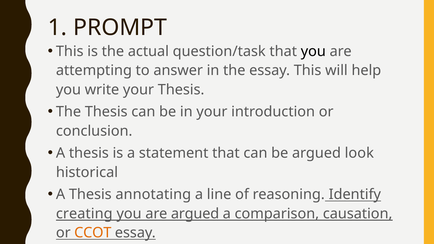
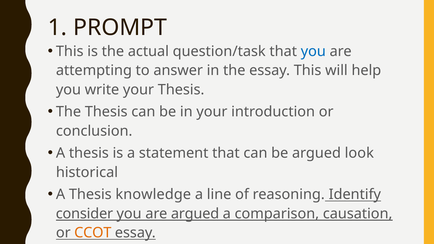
you at (313, 51) colour: black -> blue
annotating: annotating -> knowledge
creating: creating -> consider
